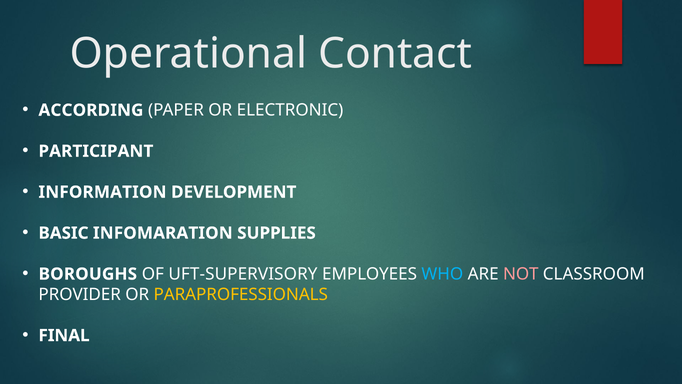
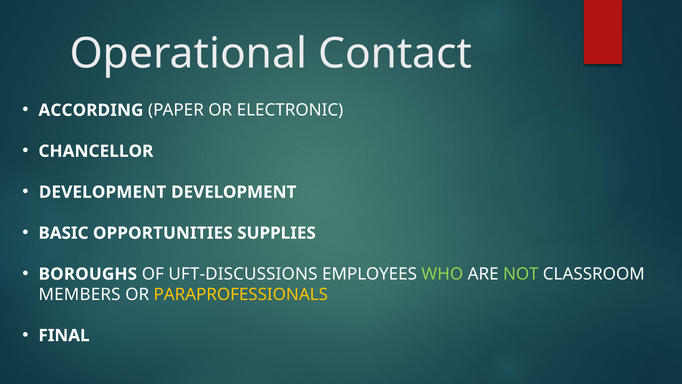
PARTICIPANT: PARTICIPANT -> CHANCELLOR
INFORMATION at (102, 192): INFORMATION -> DEVELOPMENT
INFOMARATION: INFOMARATION -> OPPORTUNITIES
UFT-SUPERVISORY: UFT-SUPERVISORY -> UFT-DISCUSSIONS
WHO colour: light blue -> light green
NOT colour: pink -> light green
PROVIDER: PROVIDER -> MEMBERS
